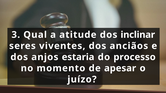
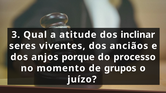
estaria: estaria -> porque
apesar: apesar -> grupos
